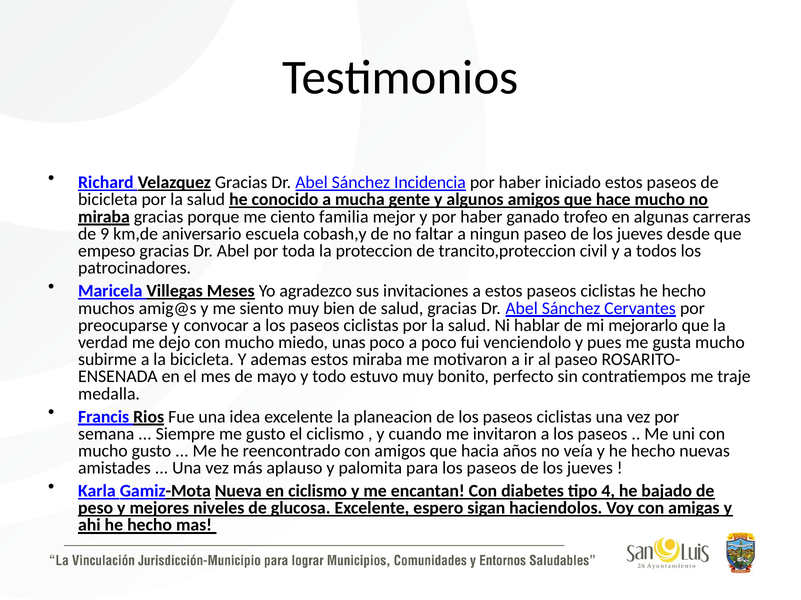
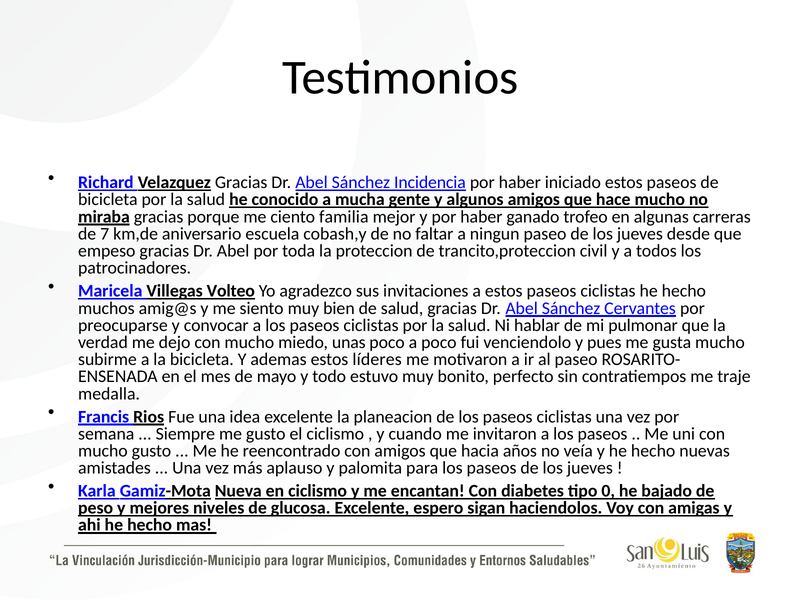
9: 9 -> 7
Meses: Meses -> Volteo
mejorarlo: mejorarlo -> pulmonar
estos miraba: miraba -> líderes
4: 4 -> 0
